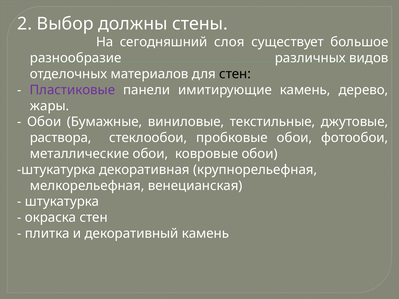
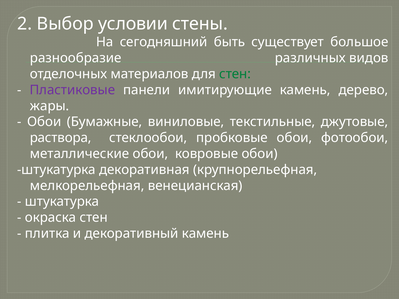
должны: должны -> условии
слоя: слоя -> быть
стен at (235, 74) colour: black -> green
